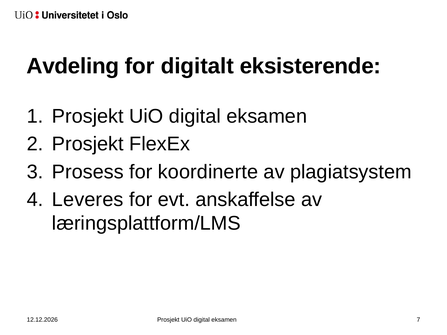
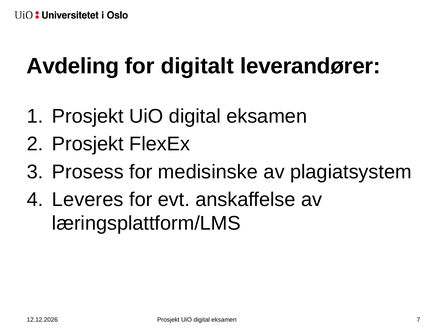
eksisterende: eksisterende -> leverandører
koordinerte: koordinerte -> medisinske
